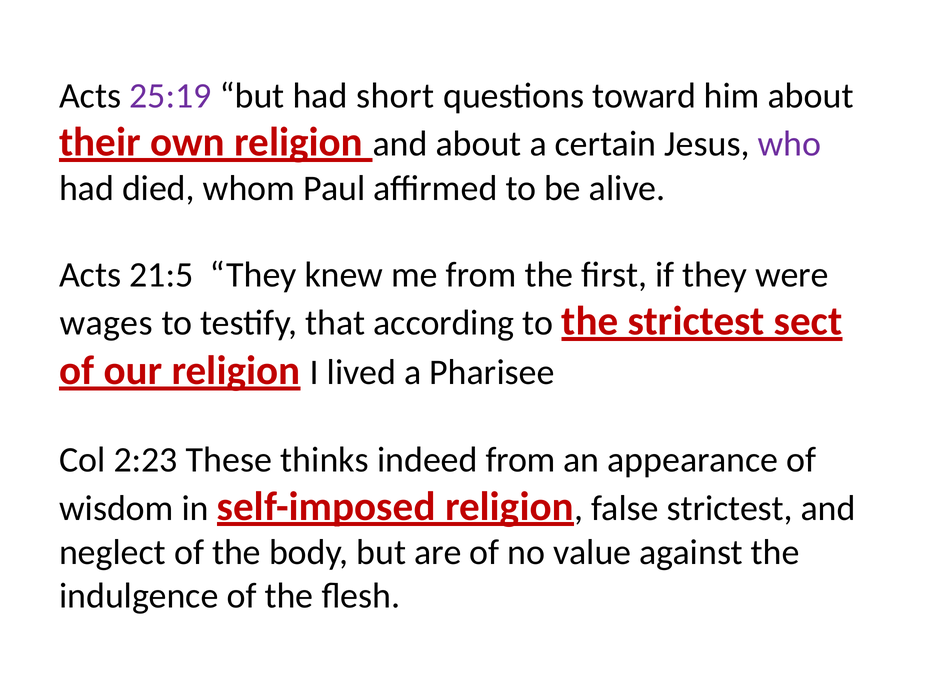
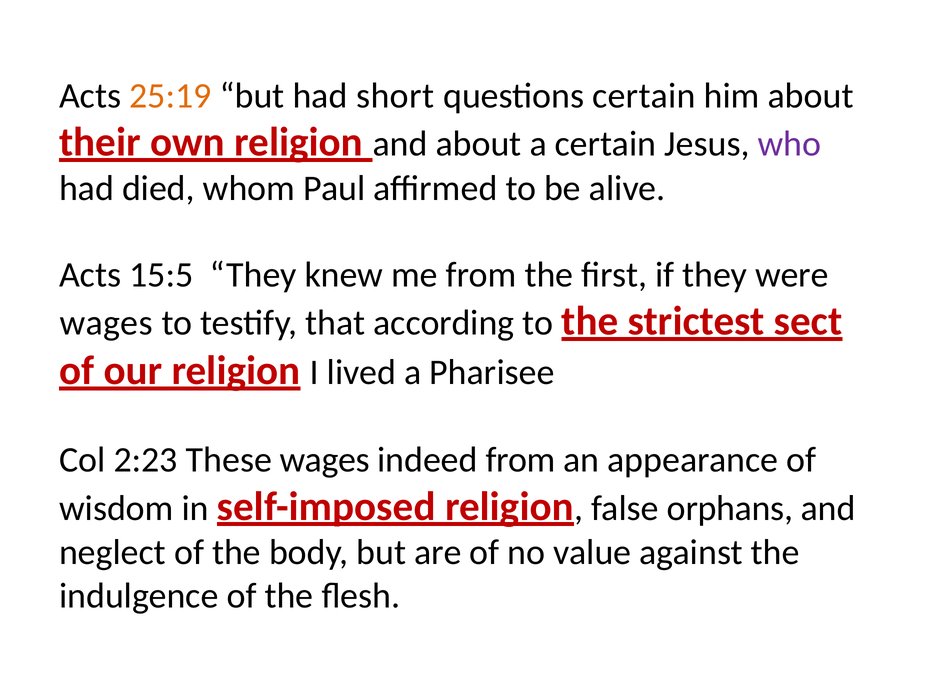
25:19 colour: purple -> orange
questions toward: toward -> certain
21:5: 21:5 -> 15:5
These thinks: thinks -> wages
false strictest: strictest -> orphans
